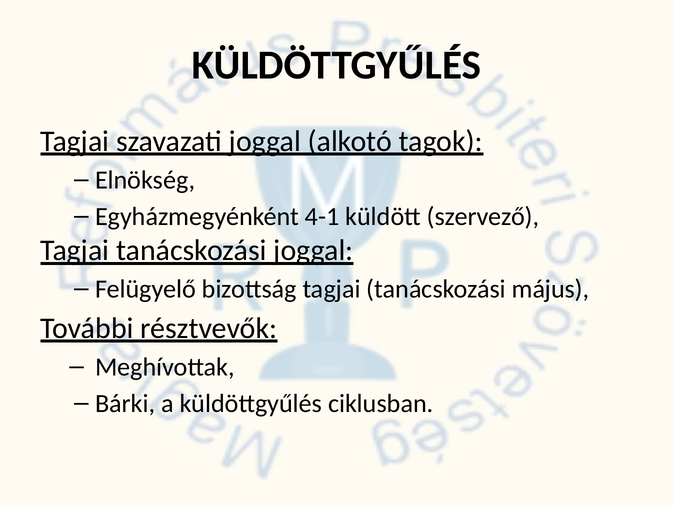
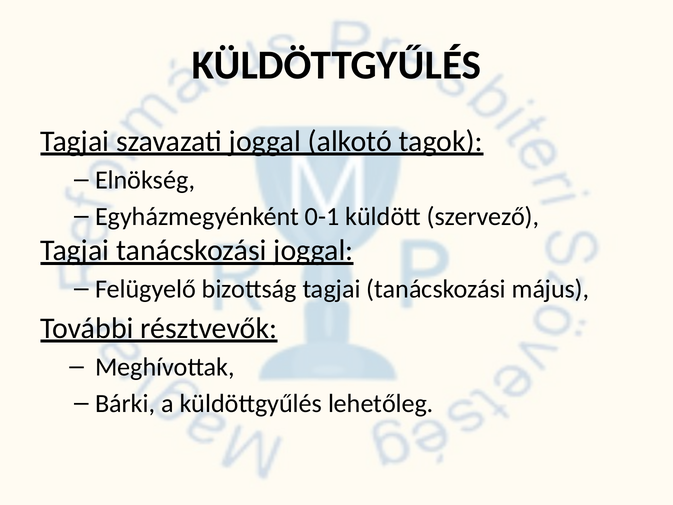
4-1: 4-1 -> 0-1
ciklusban: ciklusban -> lehetőleg
